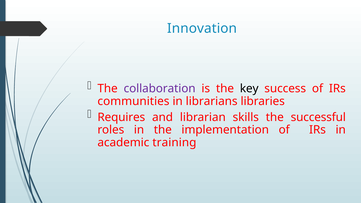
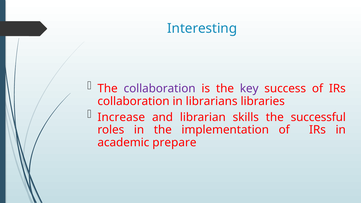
Innovation: Innovation -> Interesting
key colour: black -> purple
communities at (133, 101): communities -> collaboration
Requires: Requires -> Increase
training: training -> prepare
